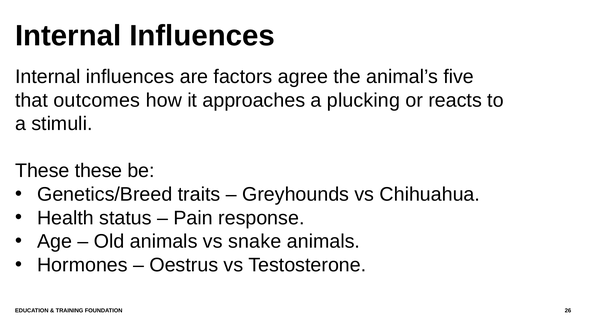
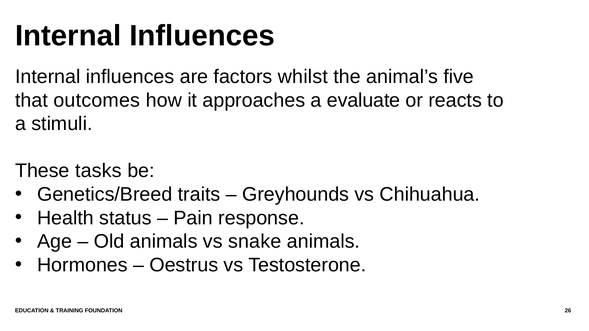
agree: agree -> whilst
plucking: plucking -> evaluate
These these: these -> tasks
